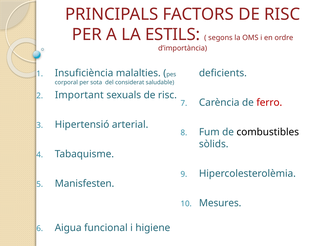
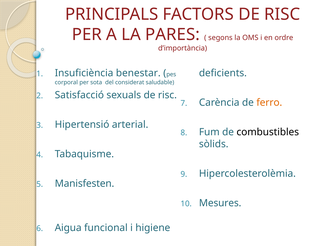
ESTILS: ESTILS -> PARES
malalties: malalties -> benestar
Important: Important -> Satisfacció
ferro colour: red -> orange
